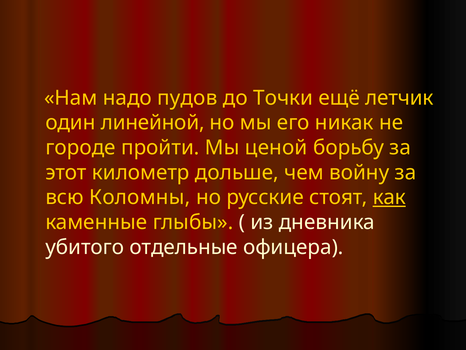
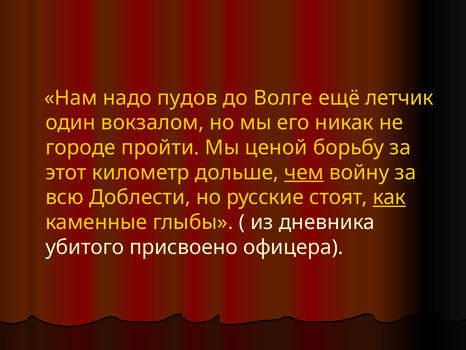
Точки: Точки -> Волге
линейной: линейной -> вокзалом
чем underline: none -> present
Коломны: Коломны -> Доблести
отдельные: отдельные -> присвоено
